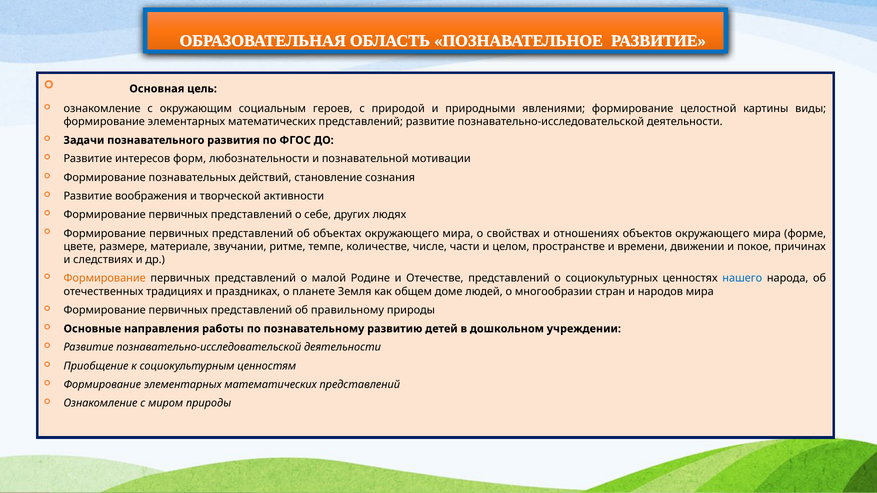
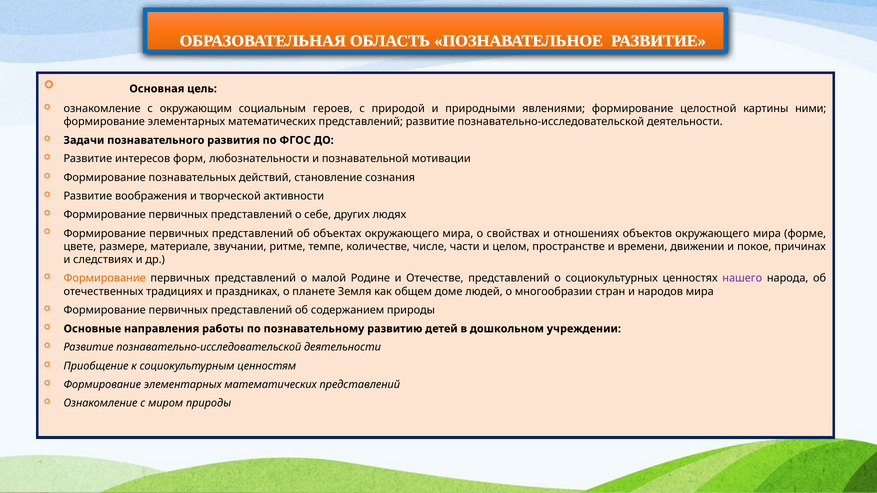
виды: виды -> ними
нашего colour: blue -> purple
правильному: правильному -> содержанием
